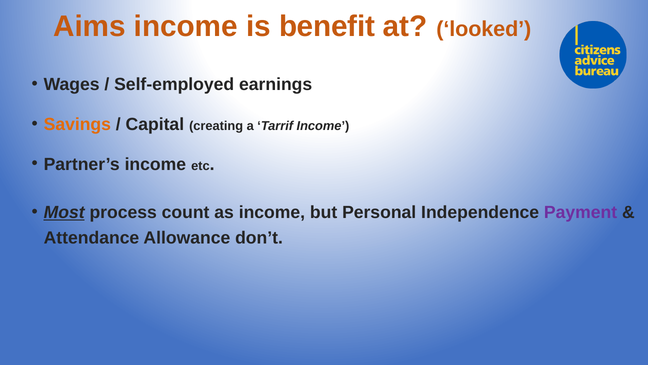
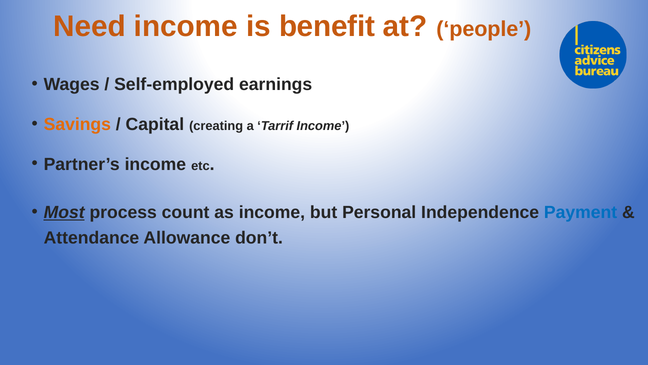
Aims: Aims -> Need
looked: looked -> people
Payment colour: purple -> blue
